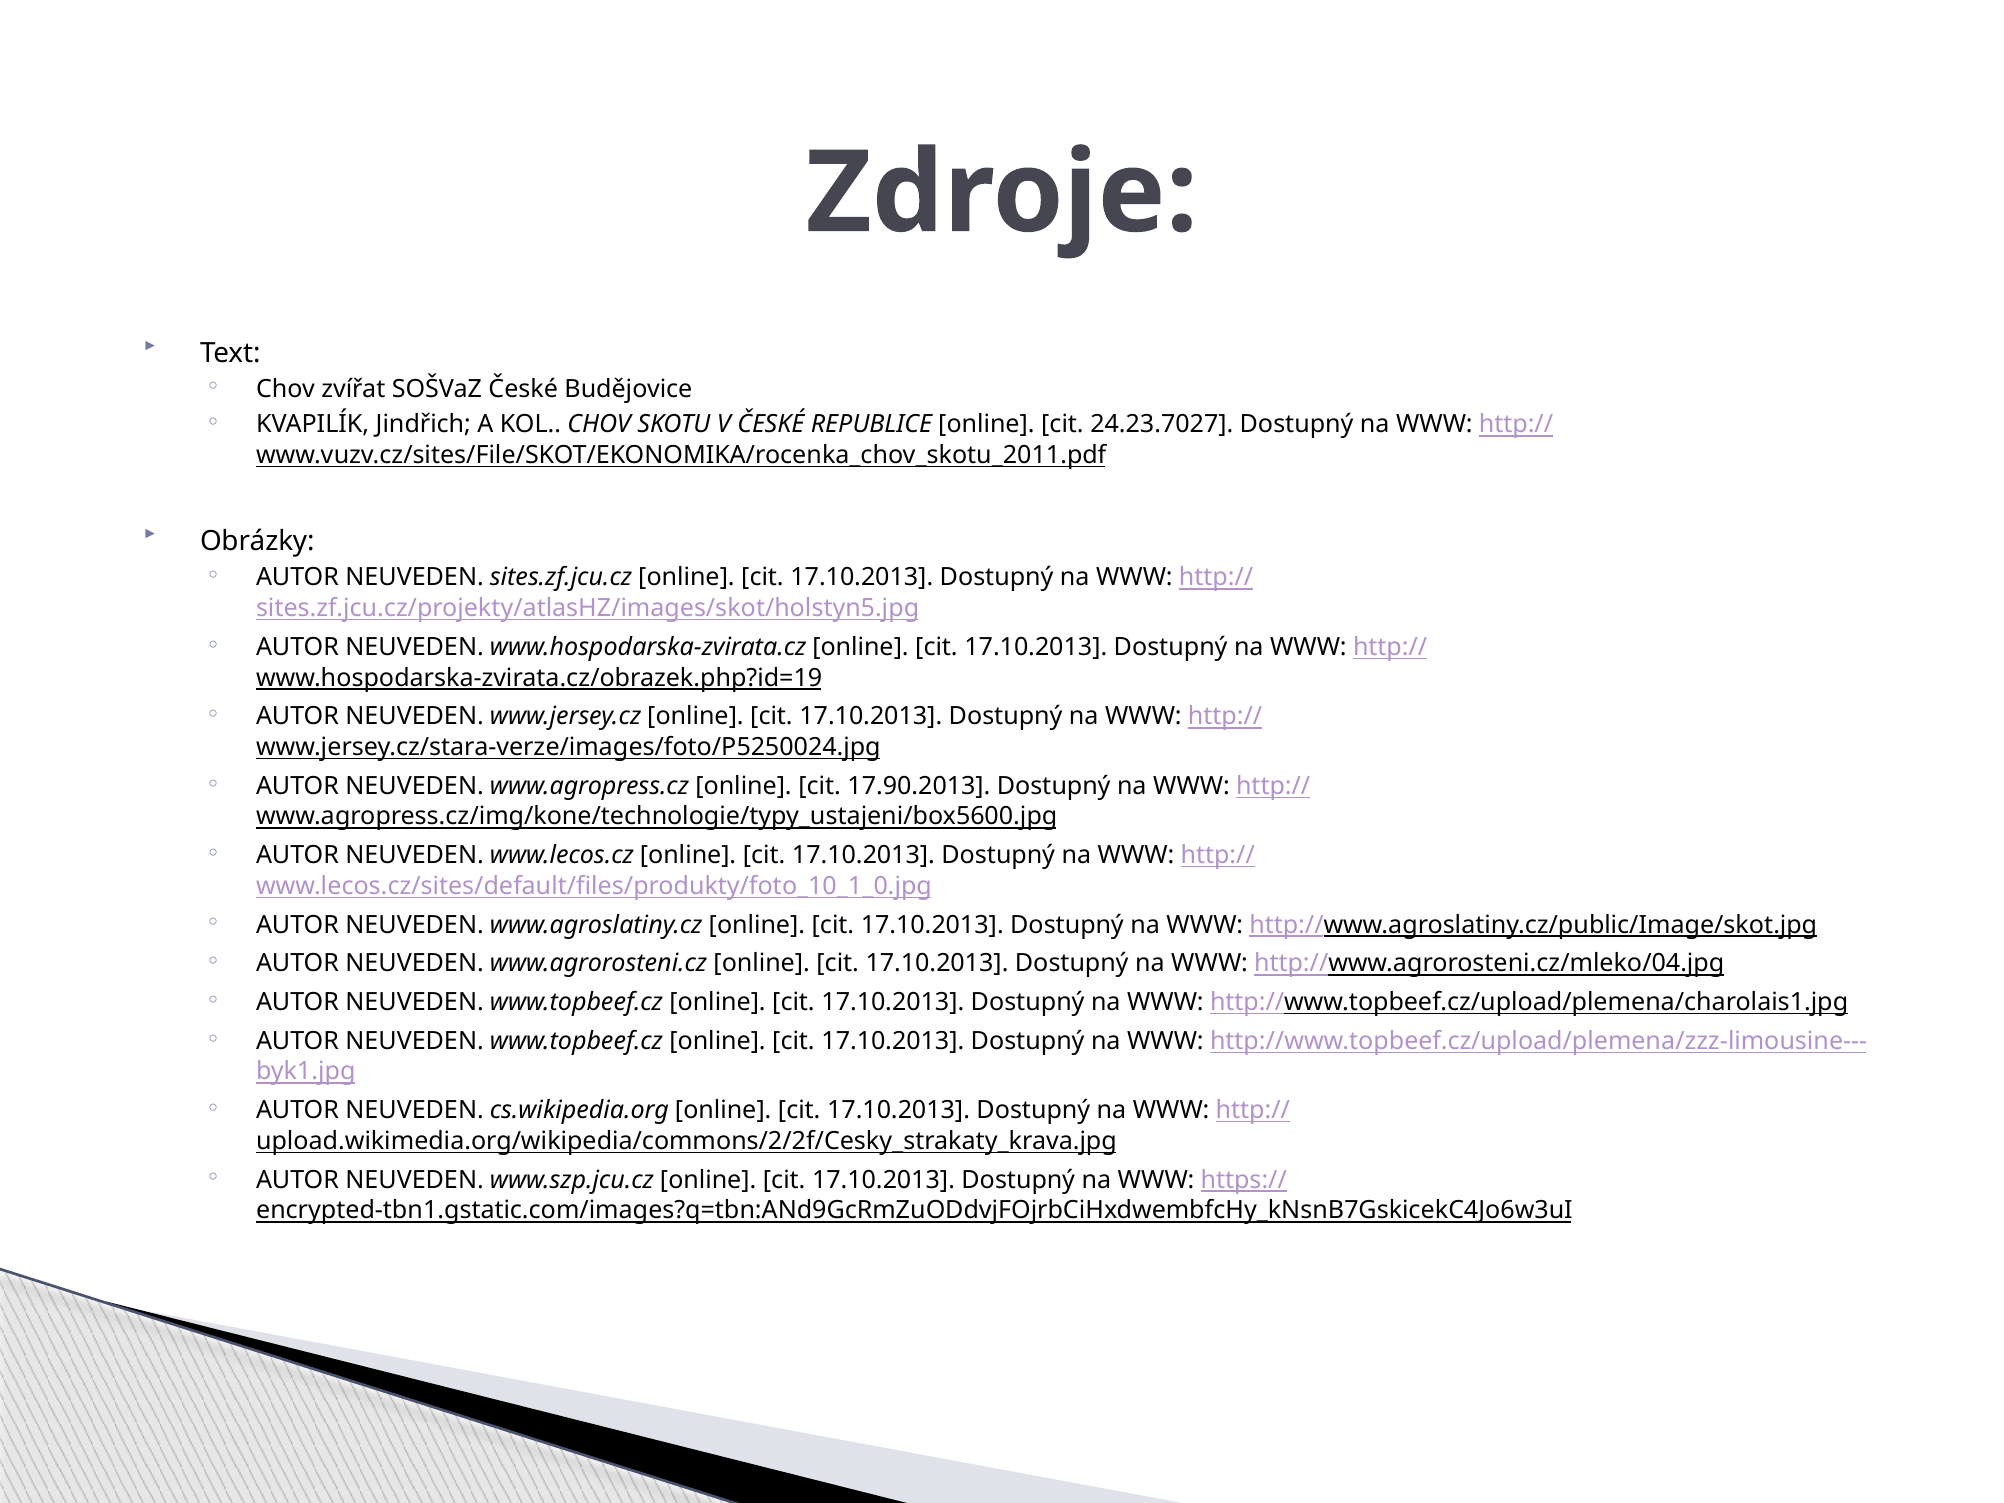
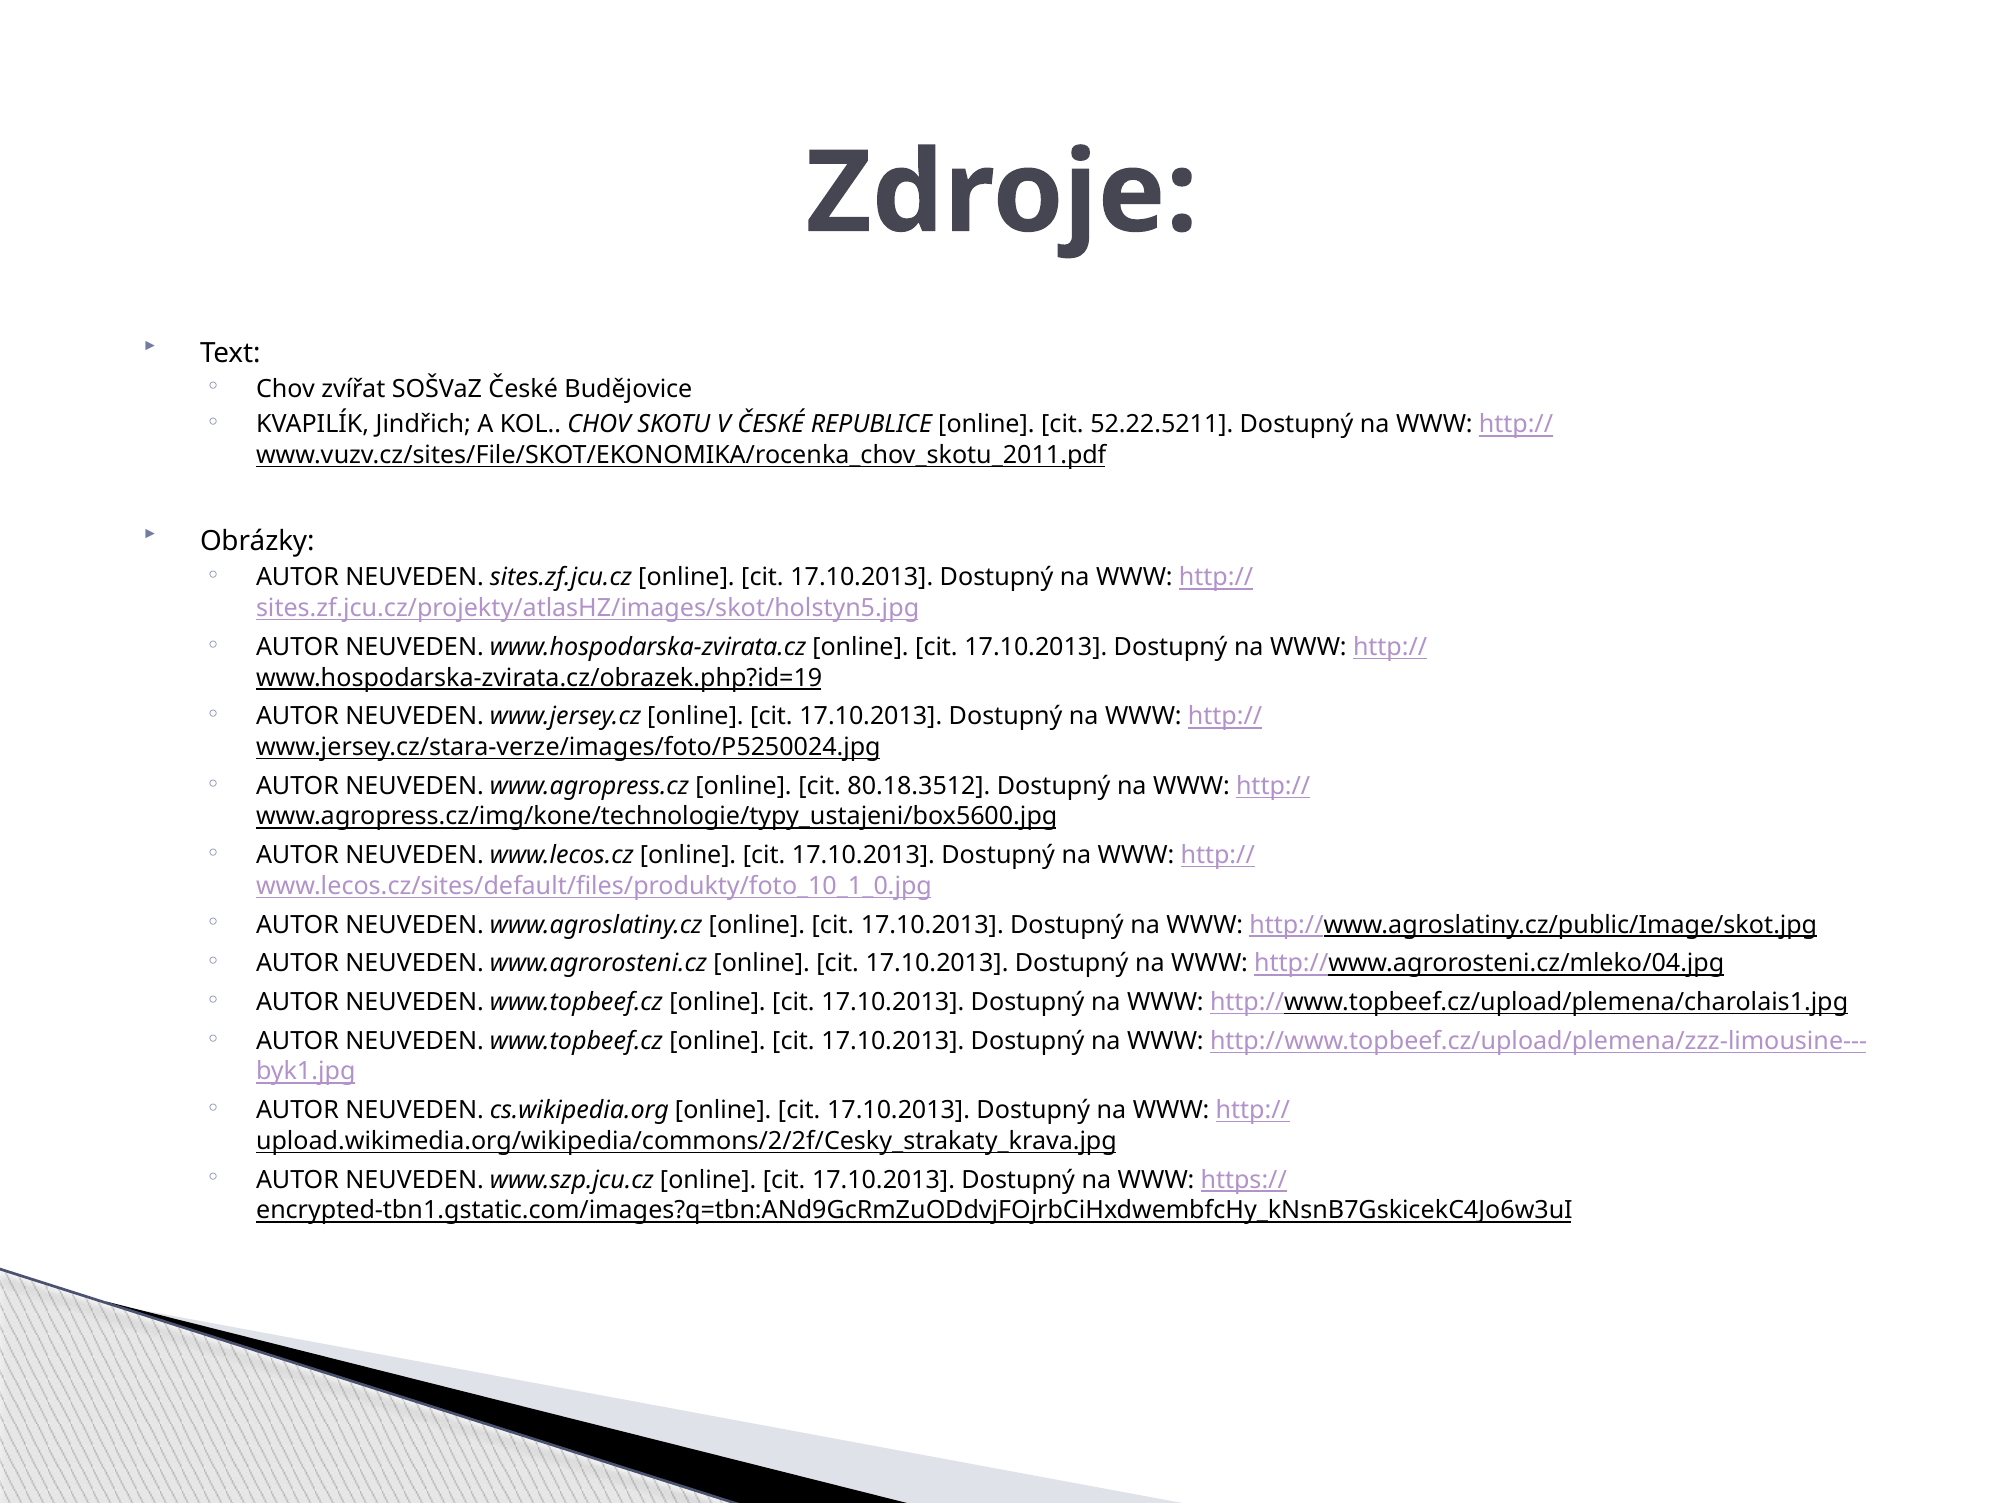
24.23.7027: 24.23.7027 -> 52.22.5211
17.90.2013: 17.90.2013 -> 80.18.3512
